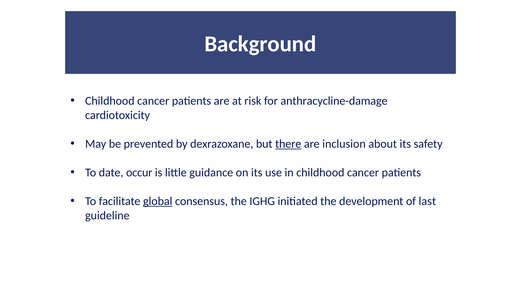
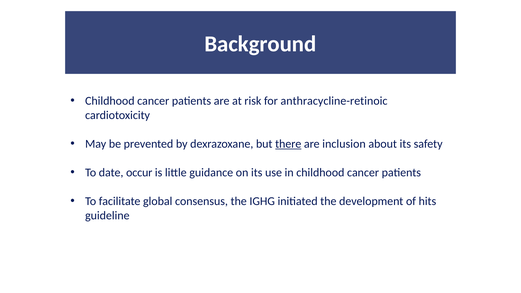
anthracycline-damage: anthracycline-damage -> anthracycline-retinoic
global underline: present -> none
last: last -> hits
